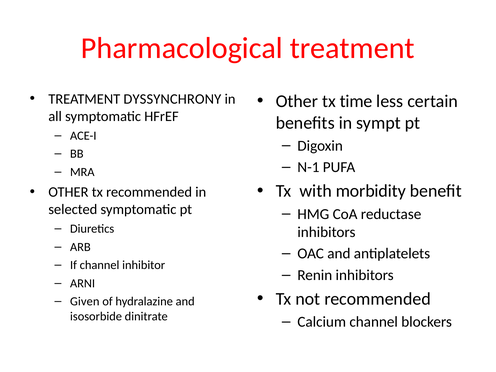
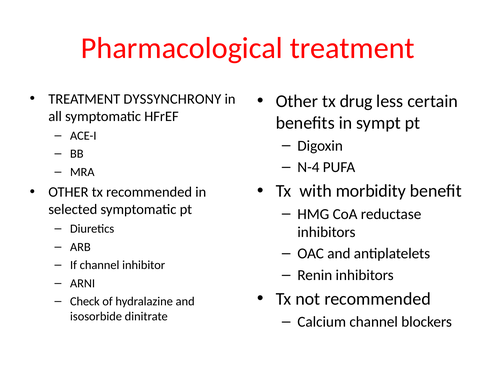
time: time -> drug
N-1: N-1 -> N-4
Given: Given -> Check
